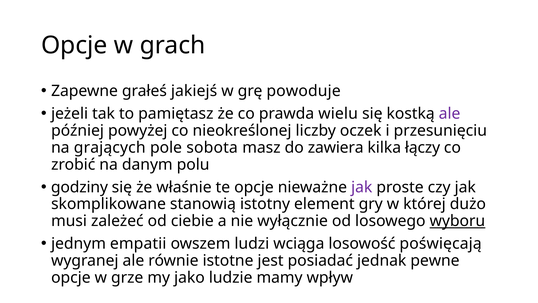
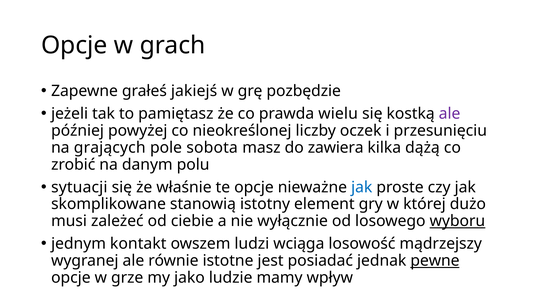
powoduje: powoduje -> pozbędzie
łączy: łączy -> dążą
godziny: godziny -> sytuacji
jak at (362, 187) colour: purple -> blue
empatii: empatii -> kontakt
poświęcają: poświęcają -> mądrzejszy
pewne underline: none -> present
